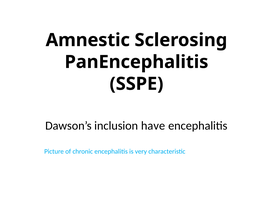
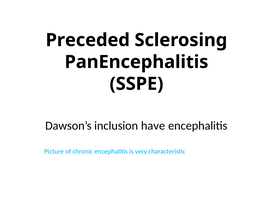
Amnestic: Amnestic -> Preceded
